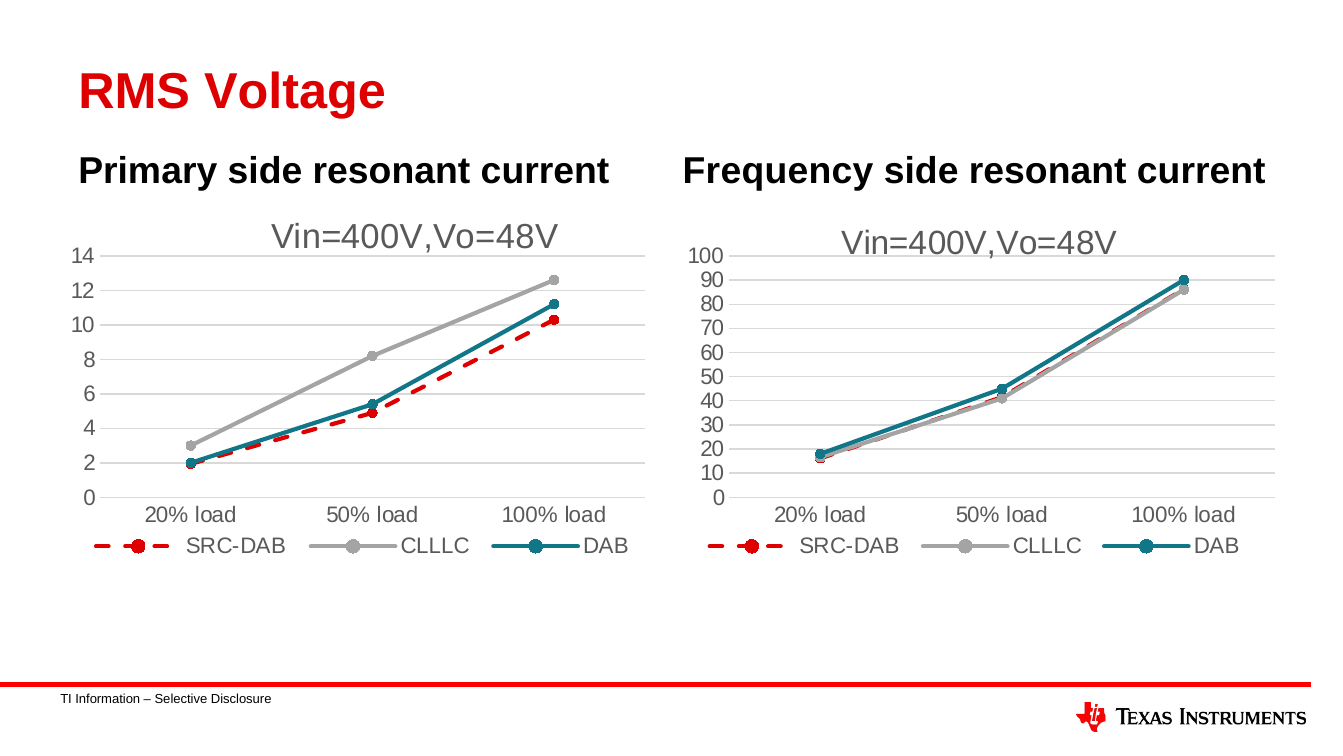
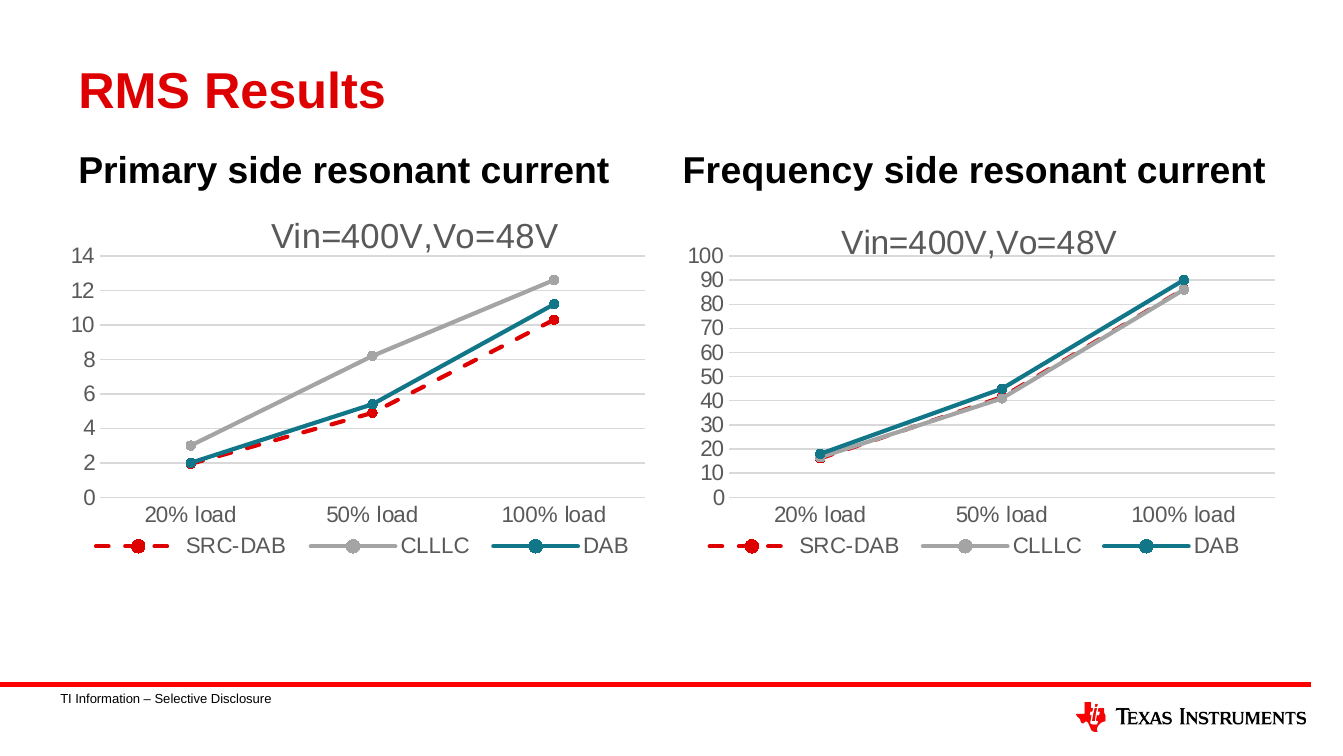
Voltage: Voltage -> Results
